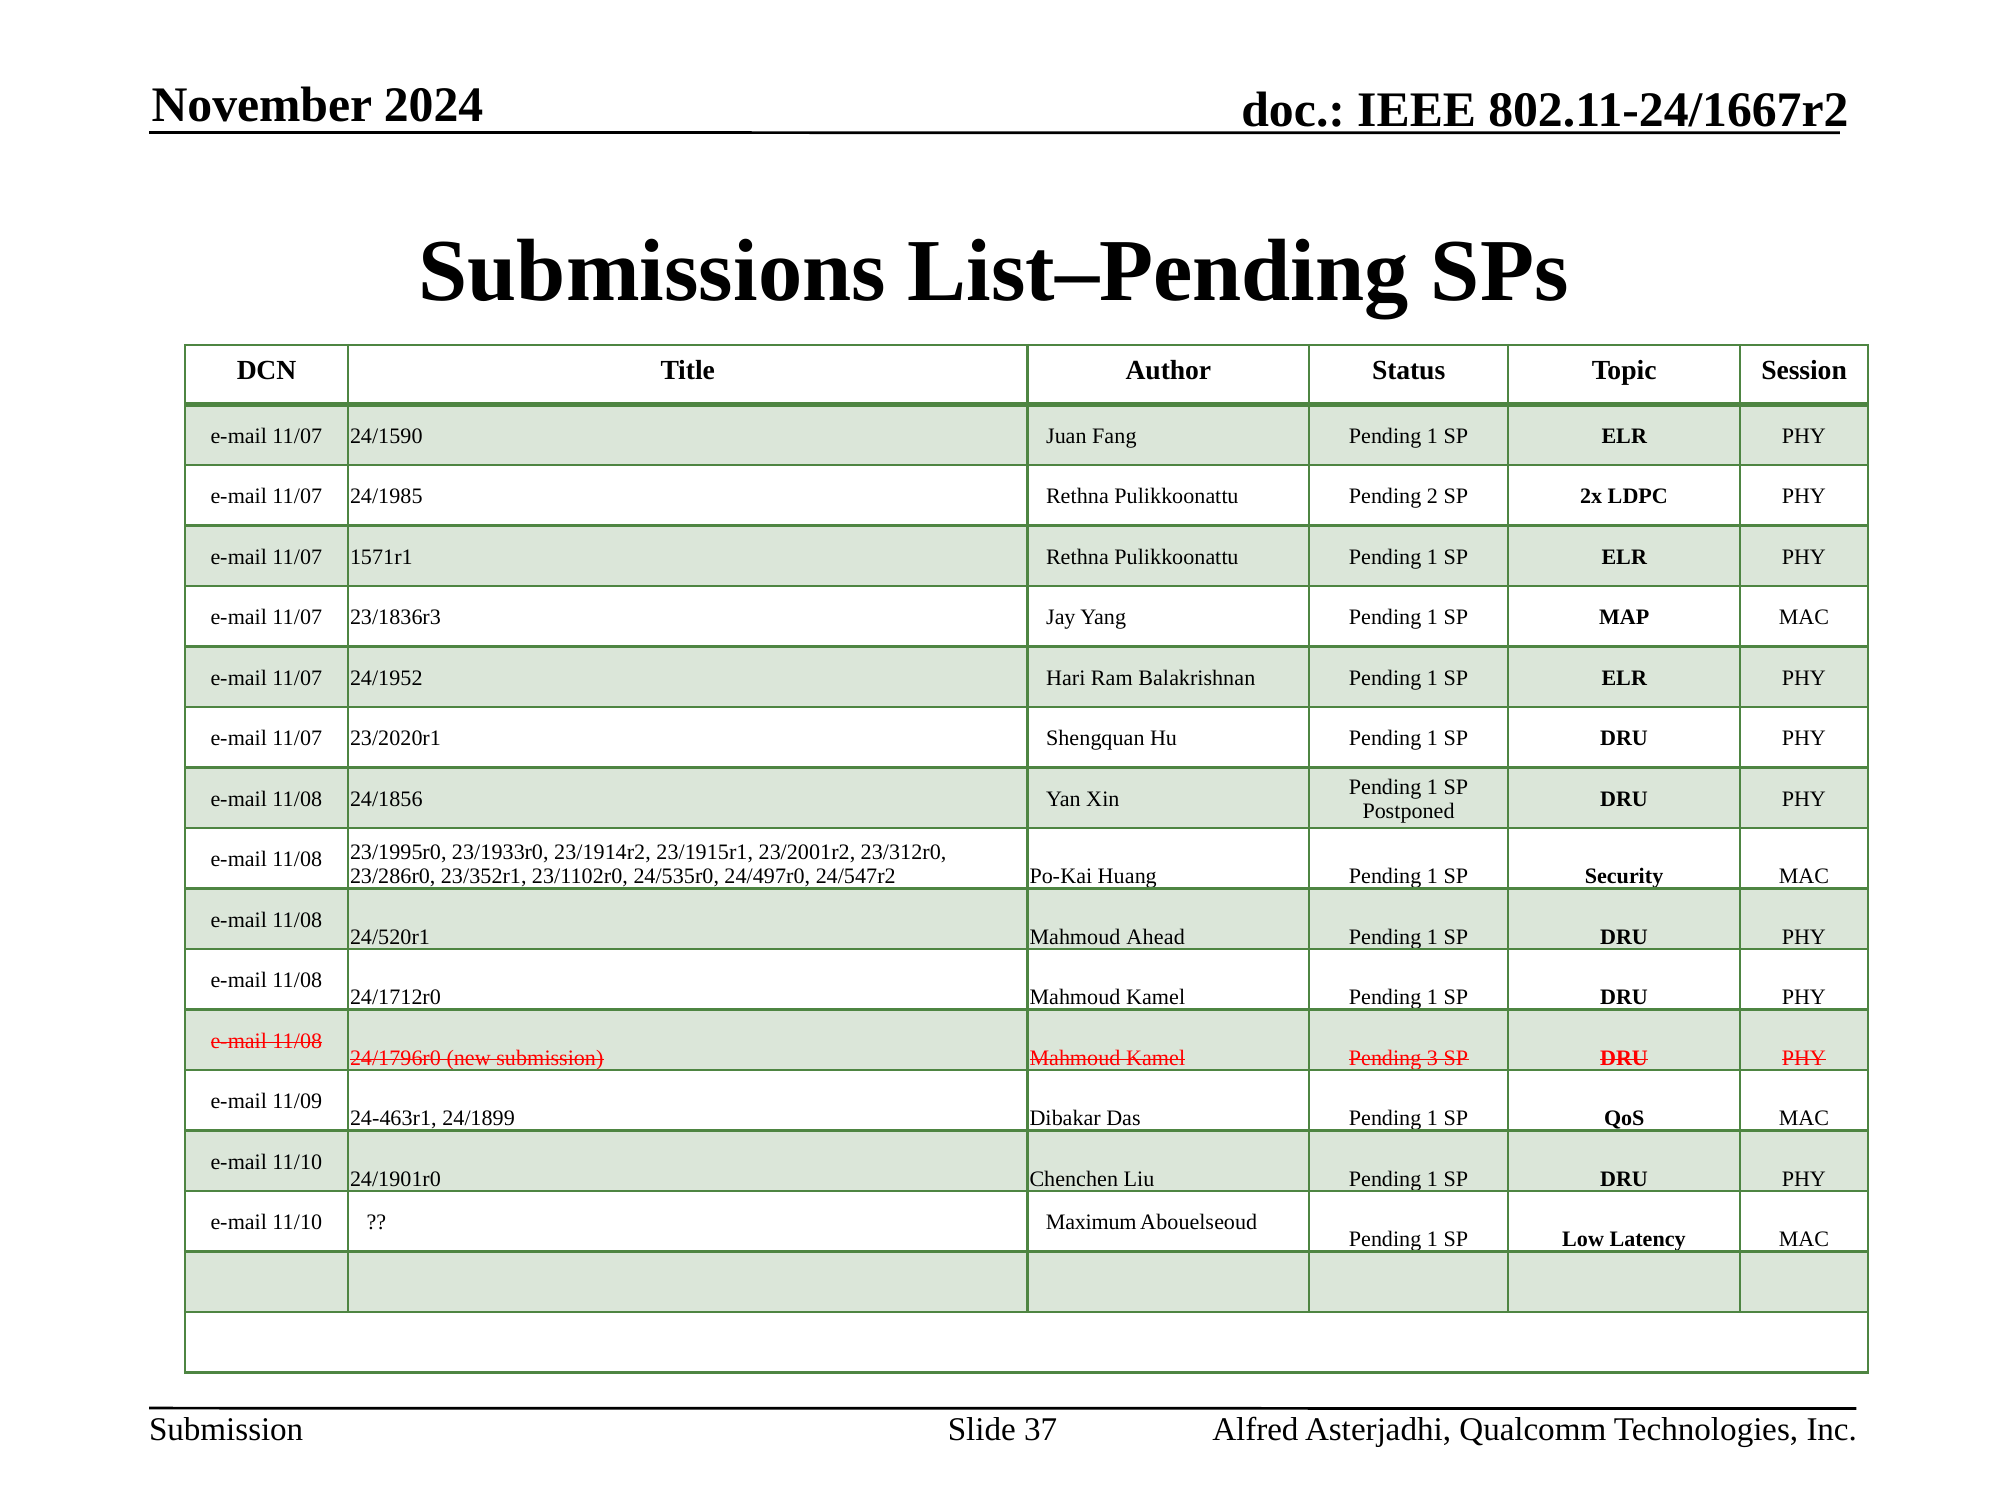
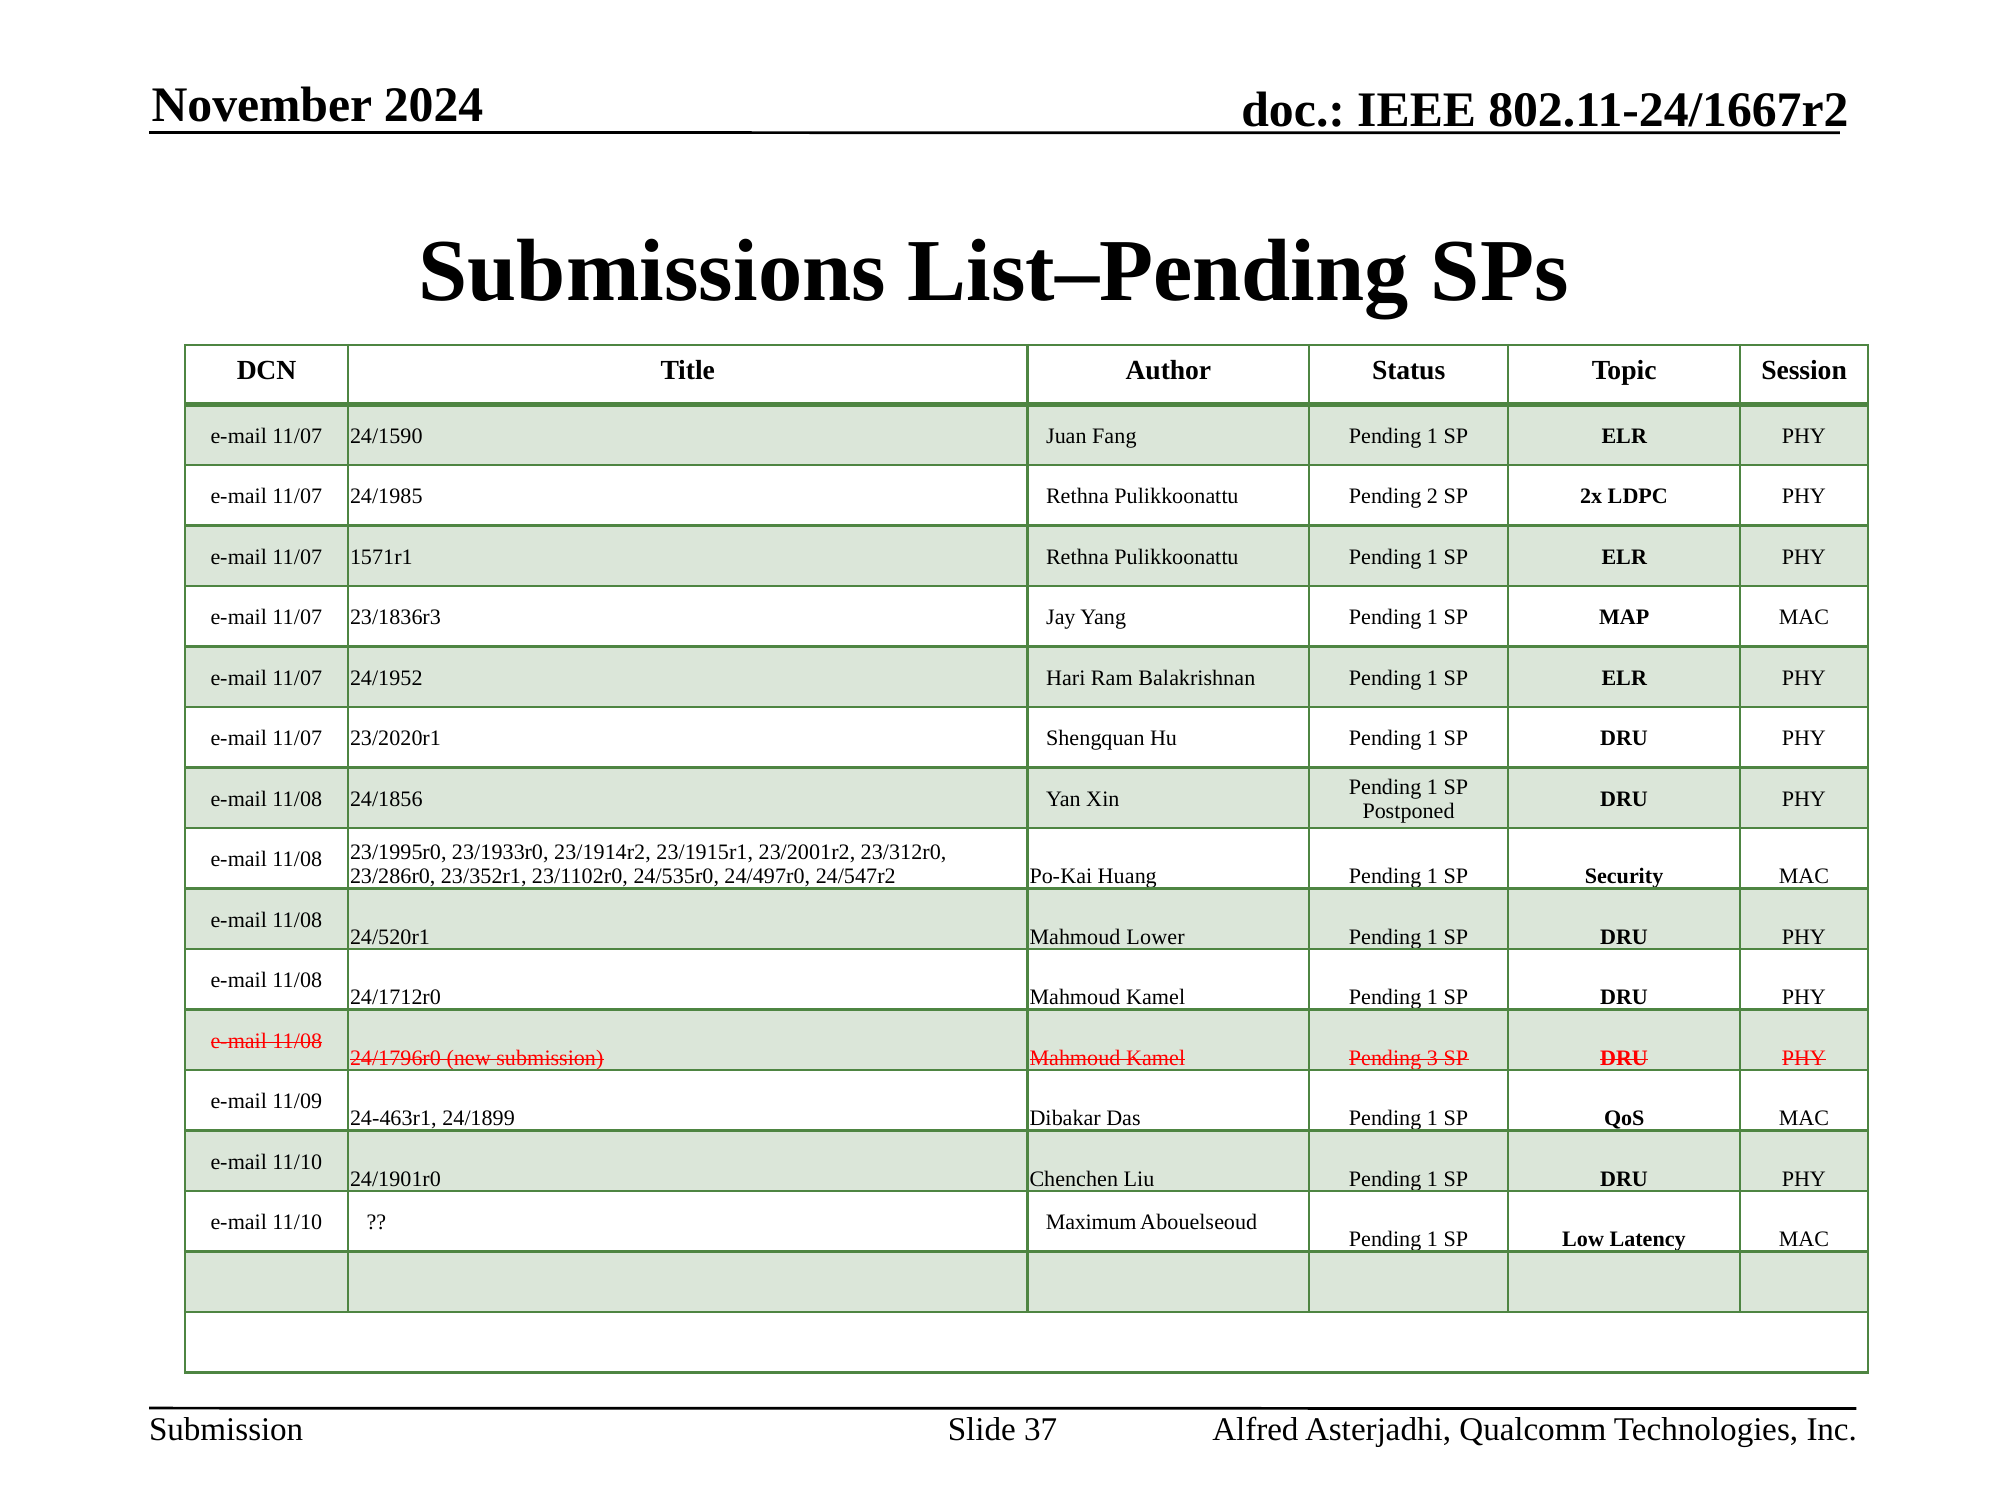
Ahead: Ahead -> Lower
